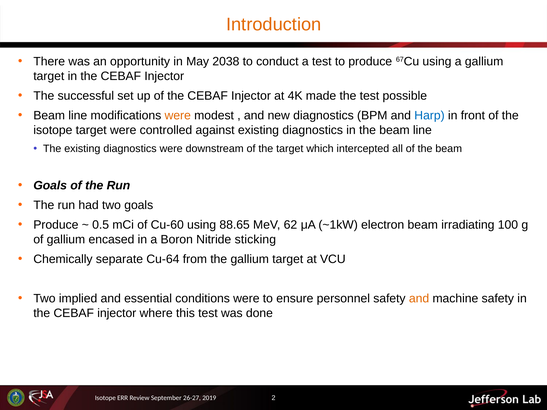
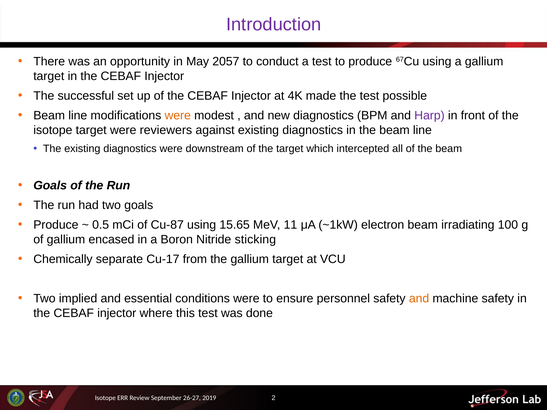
Introduction colour: orange -> purple
2038: 2038 -> 2057
Harp colour: blue -> purple
controlled: controlled -> reviewers
Cu-60: Cu-60 -> Cu-87
88.65: 88.65 -> 15.65
62: 62 -> 11
Cu-64: Cu-64 -> Cu-17
